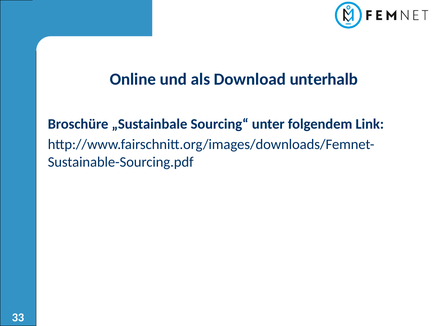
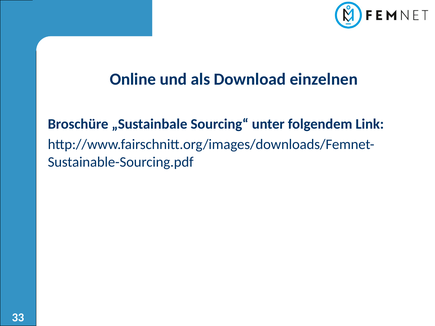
unterhalb: unterhalb -> einzelnen
